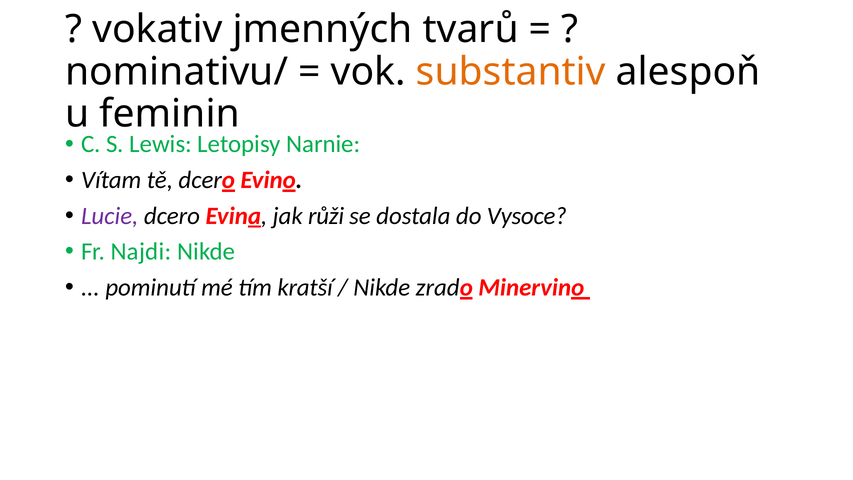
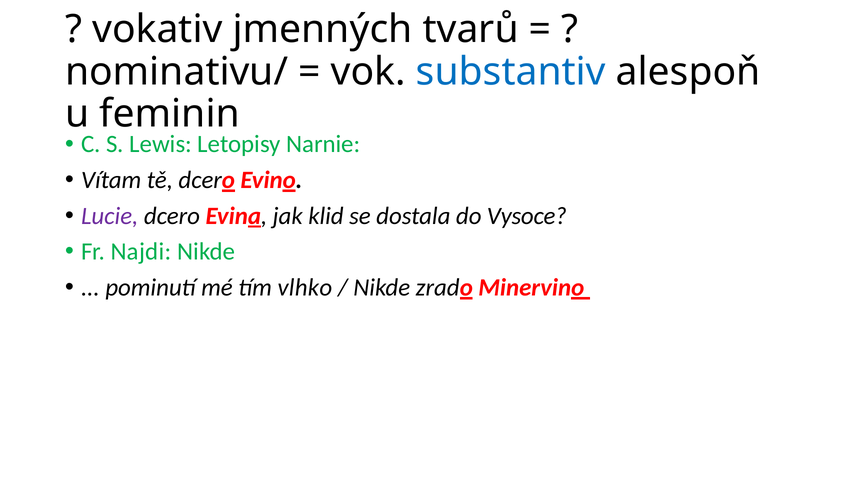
substantiv colour: orange -> blue
růži: růži -> klid
kratší: kratší -> vlhko
